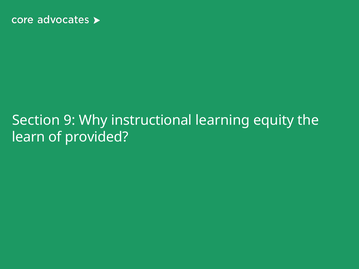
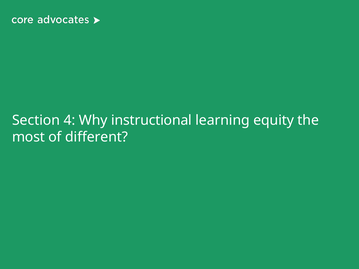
9: 9 -> 4
learn: learn -> most
provided: provided -> different
